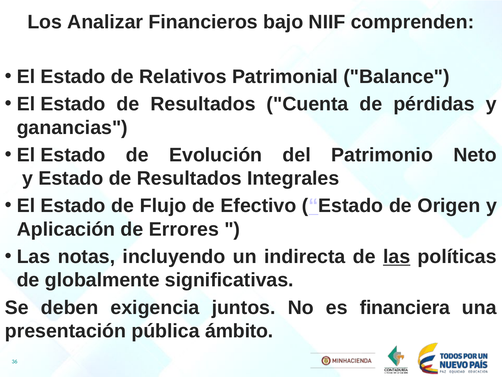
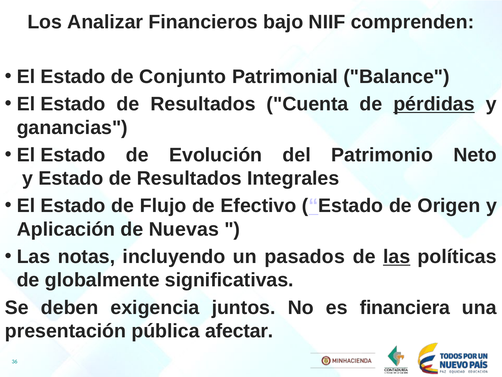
Relativos: Relativos -> Conjunto
pérdidas underline: none -> present
Errores: Errores -> Nuevas
indirecta: indirecta -> pasados
ámbito: ámbito -> afectar
